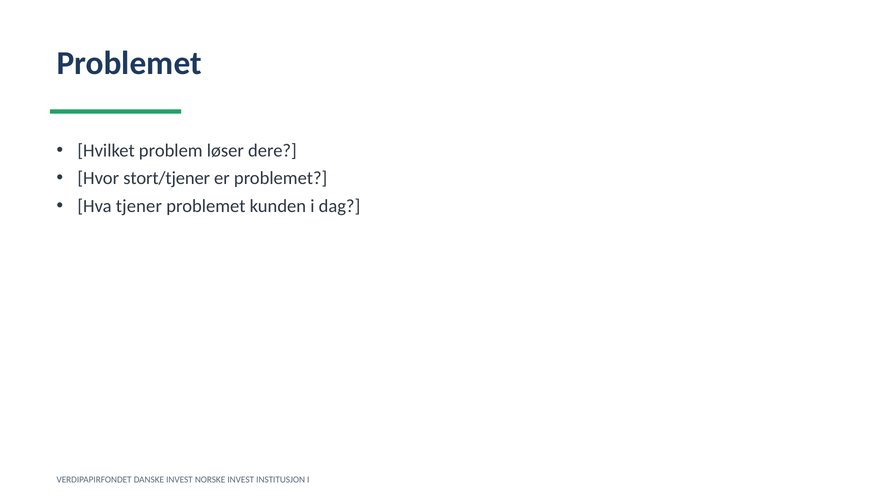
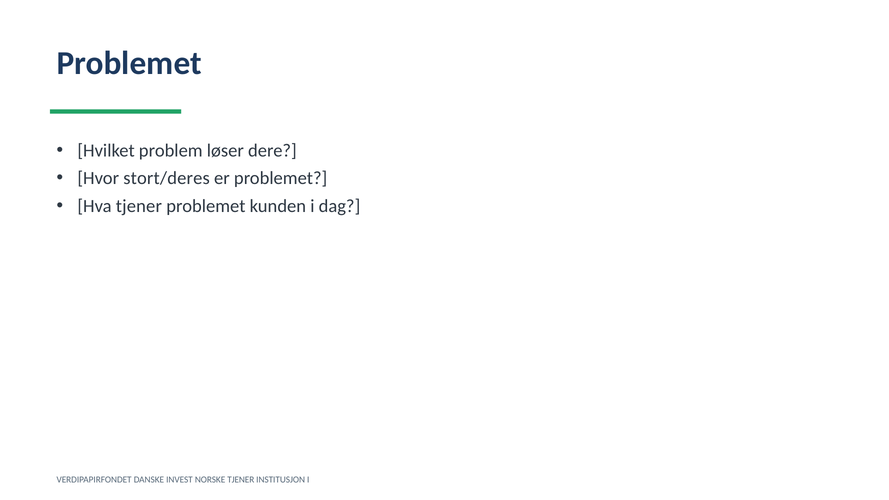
stort/tjener: stort/tjener -> stort/deres
NORSKE INVEST: INVEST -> TJENER
